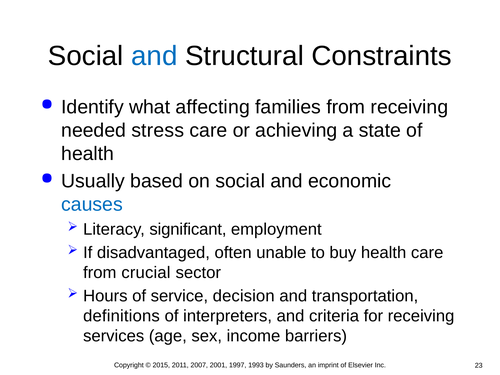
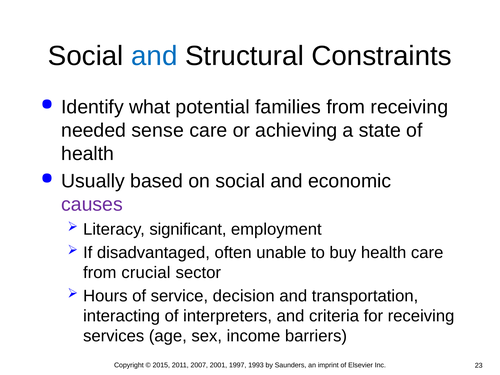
affecting: affecting -> potential
stress: stress -> sense
causes colour: blue -> purple
definitions: definitions -> interacting
